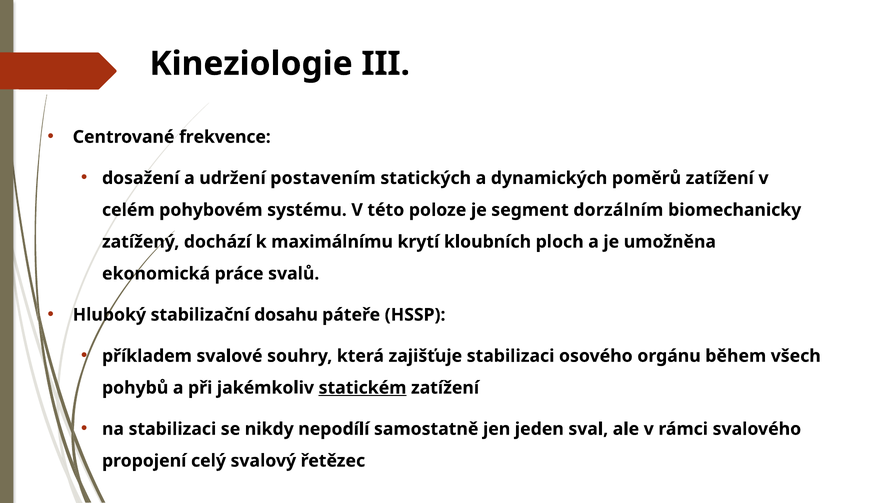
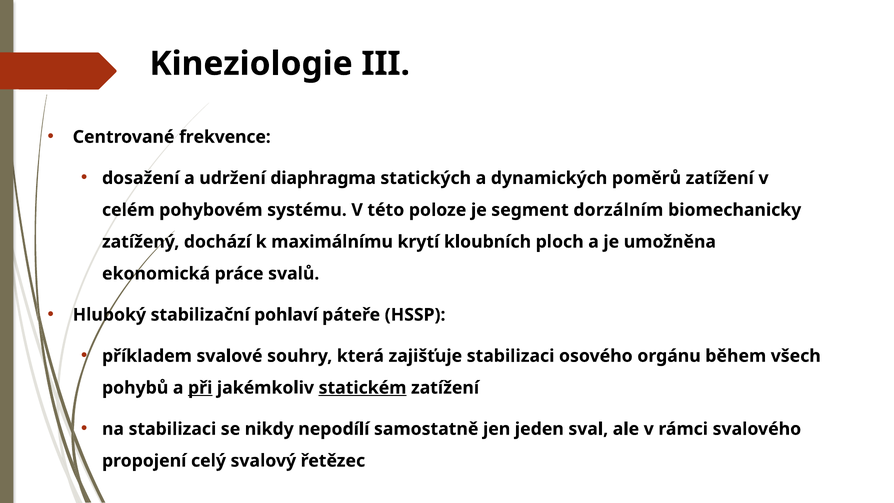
postavením: postavením -> diaphragma
dosahu: dosahu -> pohlaví
při underline: none -> present
